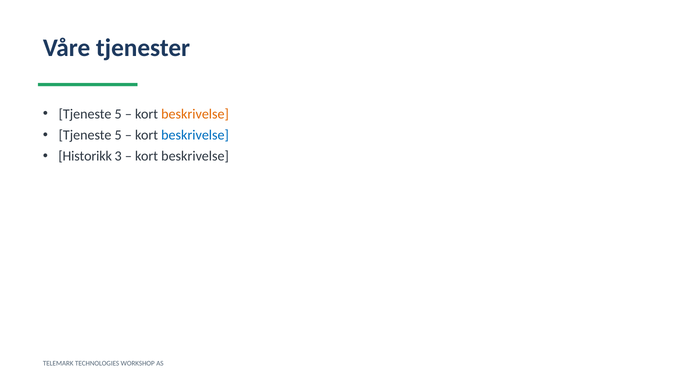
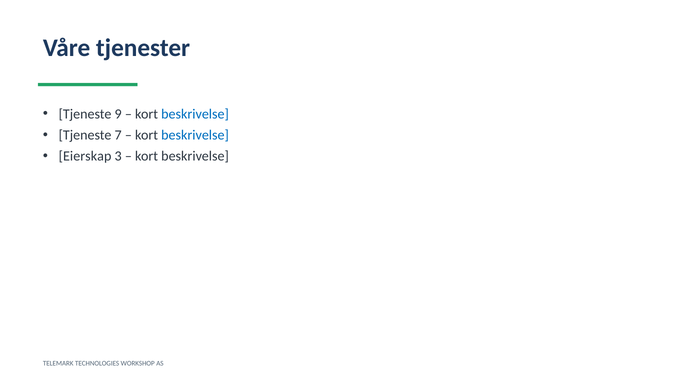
5 at (118, 114): 5 -> 9
beskrivelse at (195, 114) colour: orange -> blue
5 at (118, 135): 5 -> 7
Historikk: Historikk -> Eierskap
